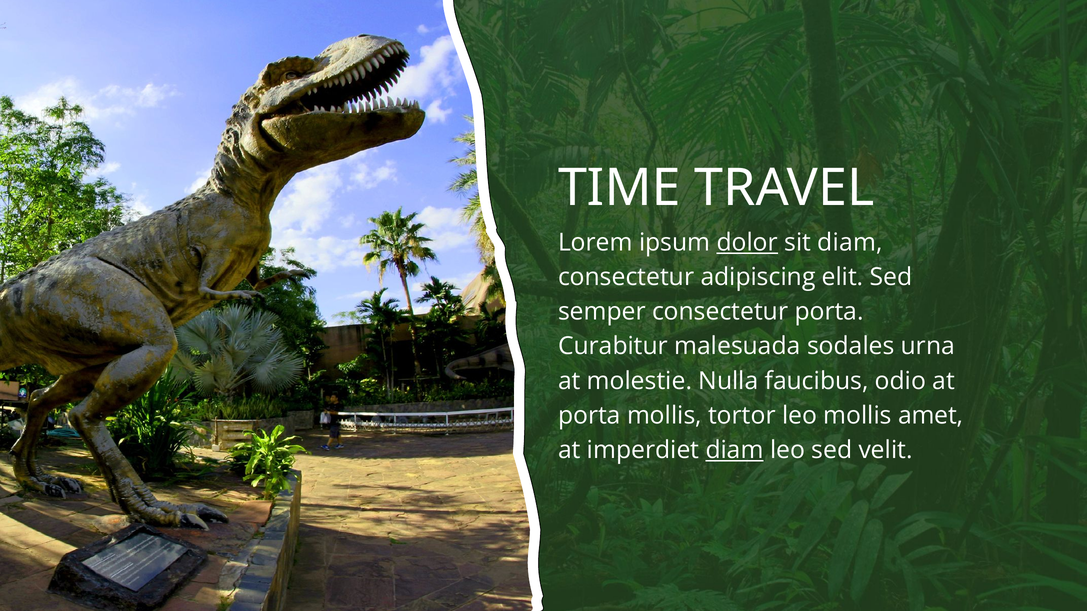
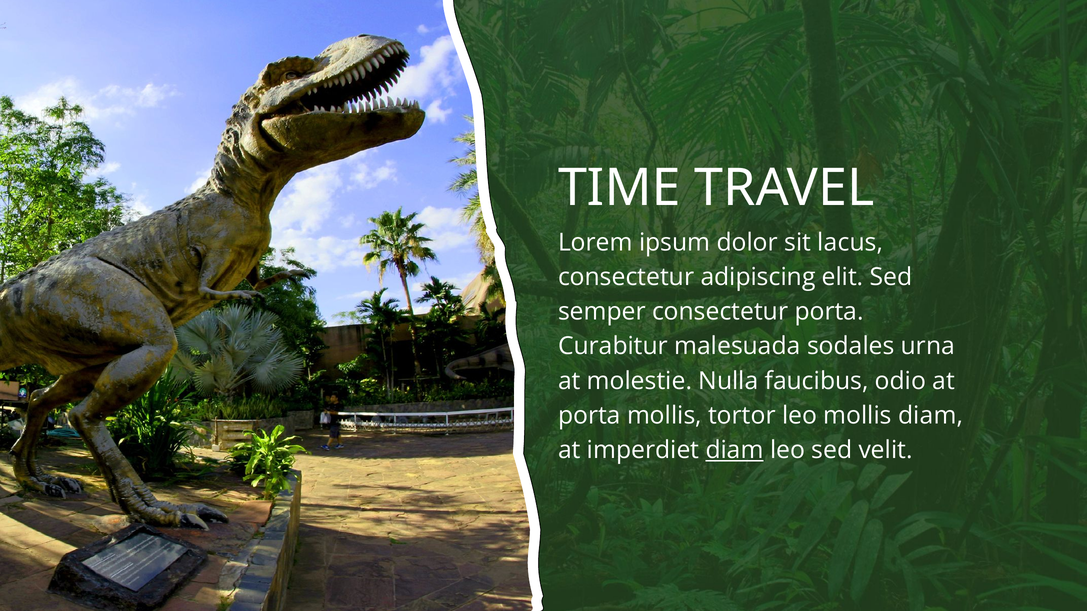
dolor underline: present -> none
sit diam: diam -> lacus
mollis amet: amet -> diam
